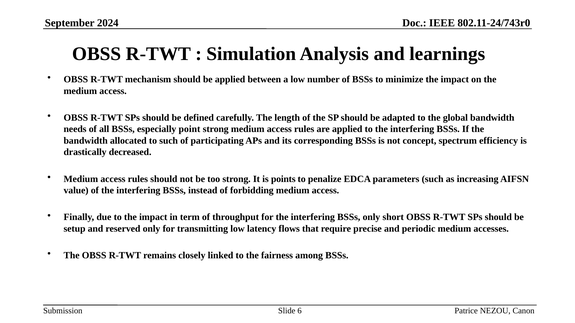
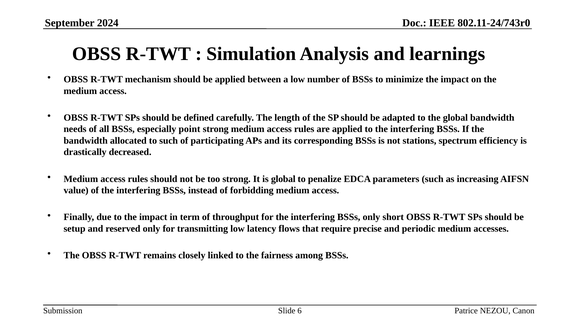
concept: concept -> stations
is points: points -> global
